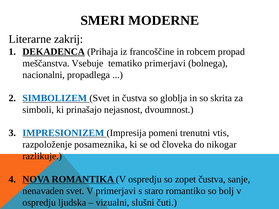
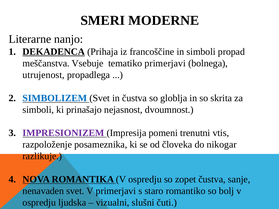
zakrij: zakrij -> nanjo
in robcem: robcem -> simboli
nacionalni: nacionalni -> utrujenost
IMPRESIONIZEM colour: blue -> purple
